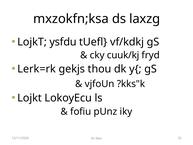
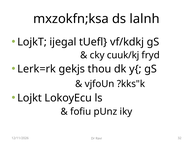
laxzg: laxzg -> lalnh
ysfdu: ysfdu -> ijegal
